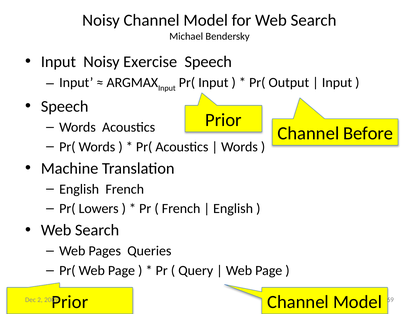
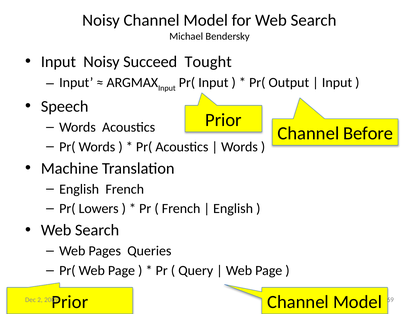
Exercise: Exercise -> Succeed
Speech at (208, 62): Speech -> Tought
